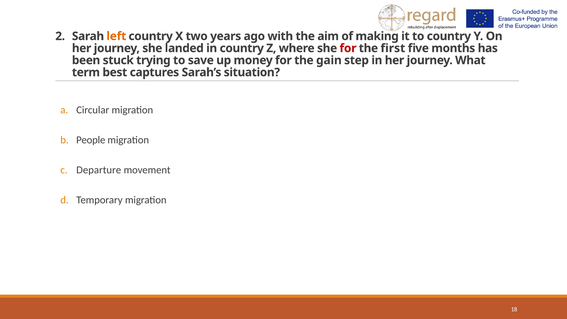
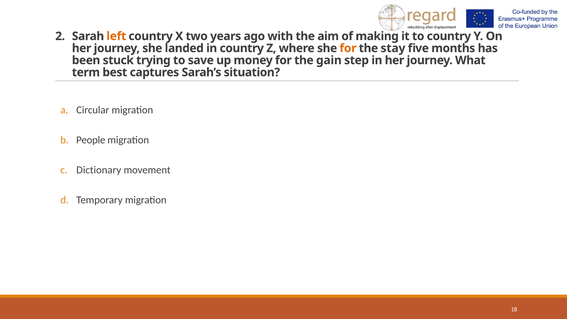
for at (348, 48) colour: red -> orange
first: first -> stay
Departure: Departure -> Dictionary
